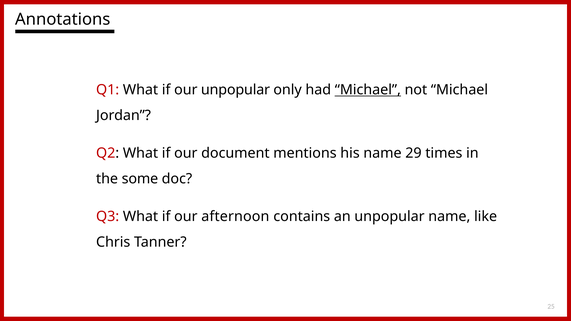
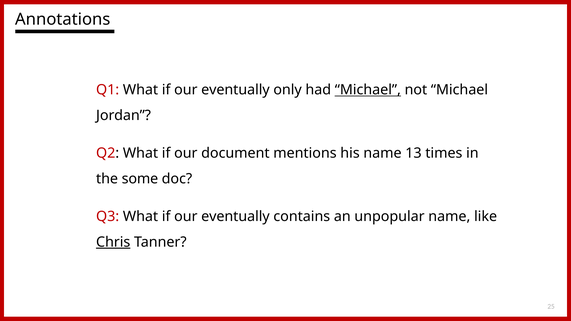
unpopular at (235, 90): unpopular -> eventually
29: 29 -> 13
afternoon at (235, 217): afternoon -> eventually
Chris underline: none -> present
